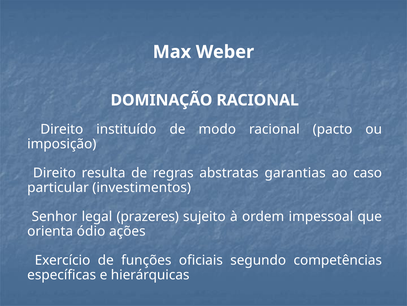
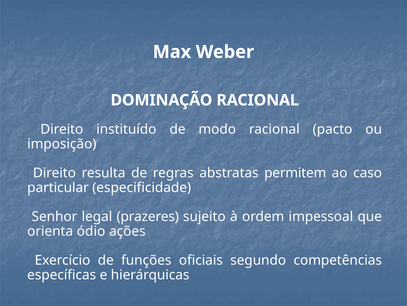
garantias: garantias -> permitem
investimentos: investimentos -> especificidade
